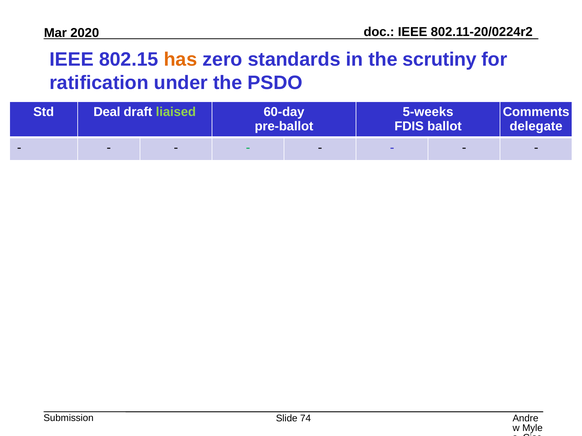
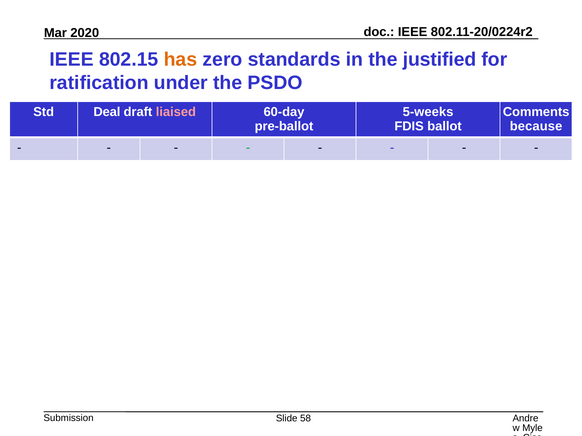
scrutiny: scrutiny -> justified
liaised colour: light green -> pink
delegate: delegate -> because
74: 74 -> 58
